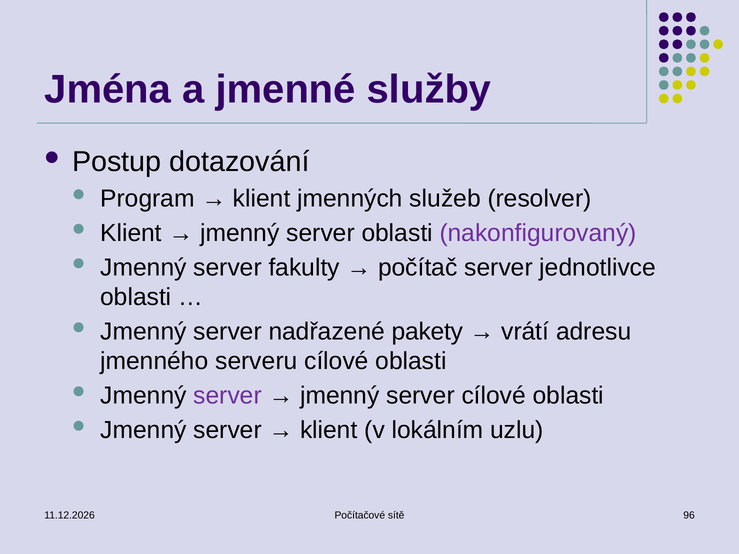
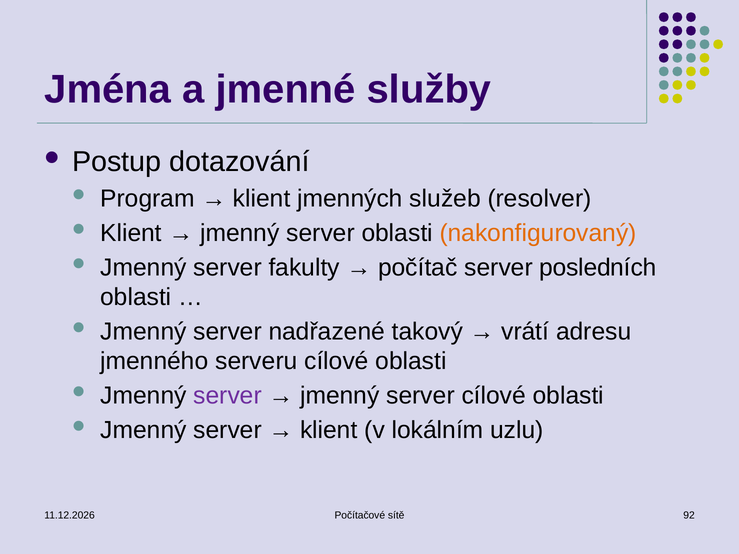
nakonfigurovaný colour: purple -> orange
jednotlivce: jednotlivce -> posledních
pakety: pakety -> takový
96: 96 -> 92
